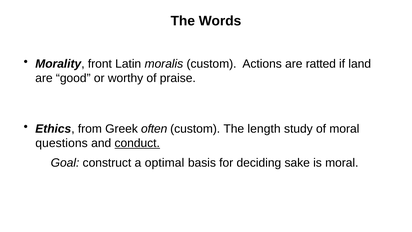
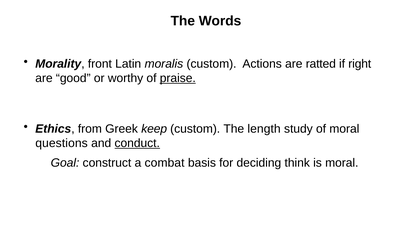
land: land -> right
praise underline: none -> present
often: often -> keep
optimal: optimal -> combat
sake: sake -> think
